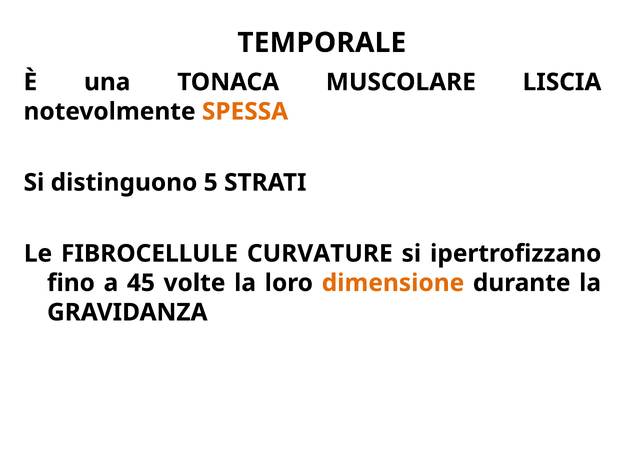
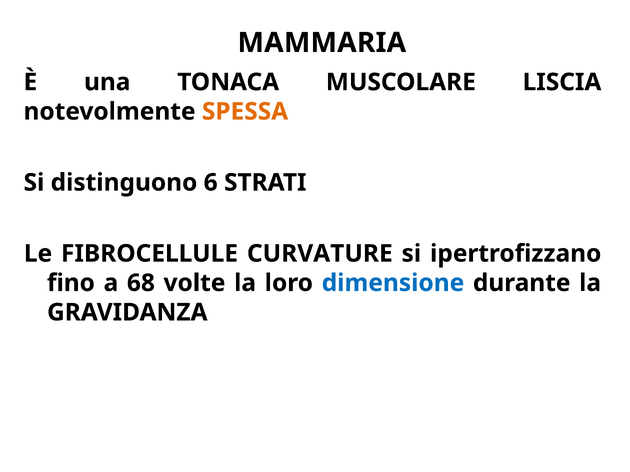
TEMPORALE: TEMPORALE -> MAMMARIA
5: 5 -> 6
45: 45 -> 68
dimensione colour: orange -> blue
